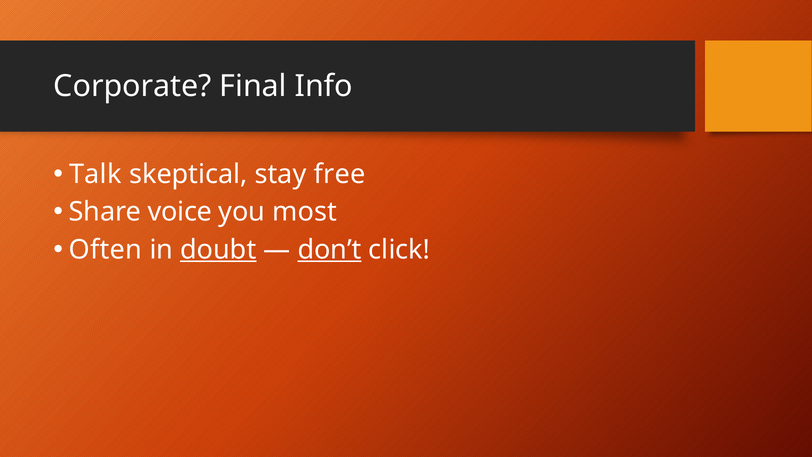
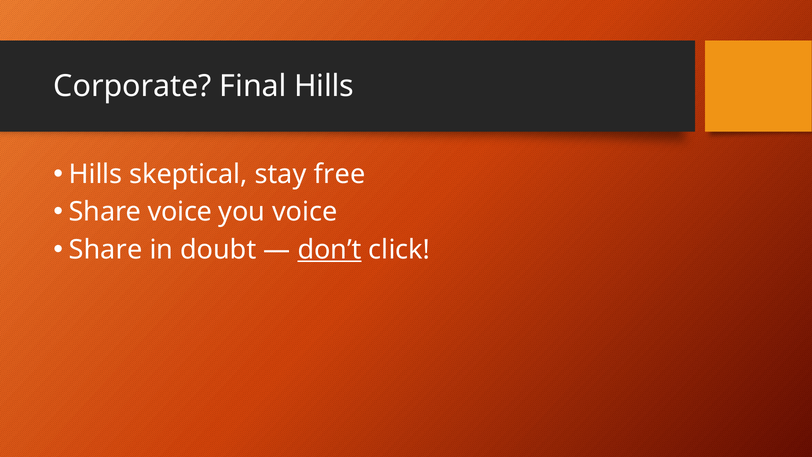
Final Info: Info -> Hills
Talk at (95, 174): Talk -> Hills
you most: most -> voice
Often at (105, 250): Often -> Share
doubt underline: present -> none
